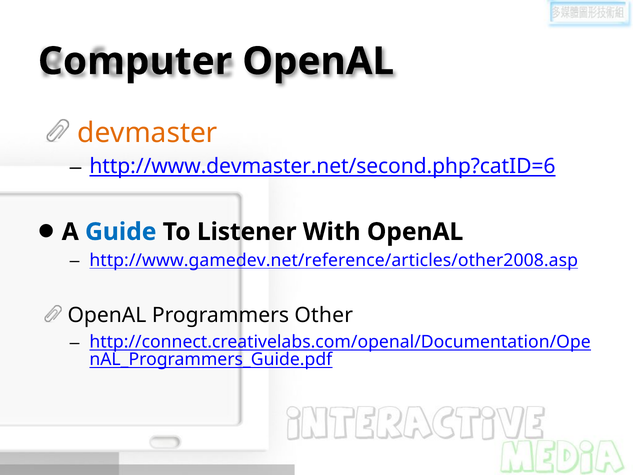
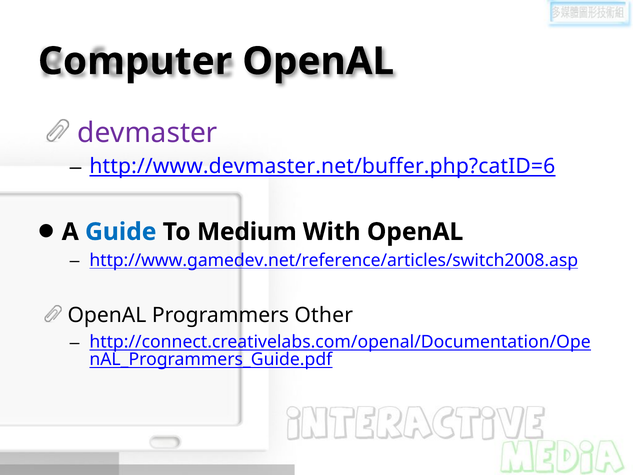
devmaster colour: orange -> purple
http://www.devmaster.net/second.php?catID=6: http://www.devmaster.net/second.php?catID=6 -> http://www.devmaster.net/buffer.php?catID=6
Listener: Listener -> Medium
http://www.gamedev.net/reference/articles/other2008.asp: http://www.gamedev.net/reference/articles/other2008.asp -> http://www.gamedev.net/reference/articles/switch2008.asp
